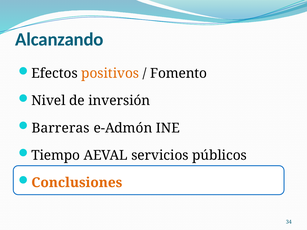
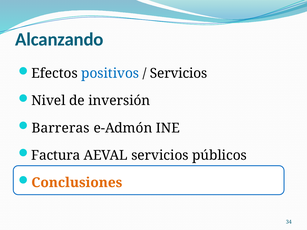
positivos colour: orange -> blue
Fomento at (179, 74): Fomento -> Servicios
Tiempo: Tiempo -> Factura
